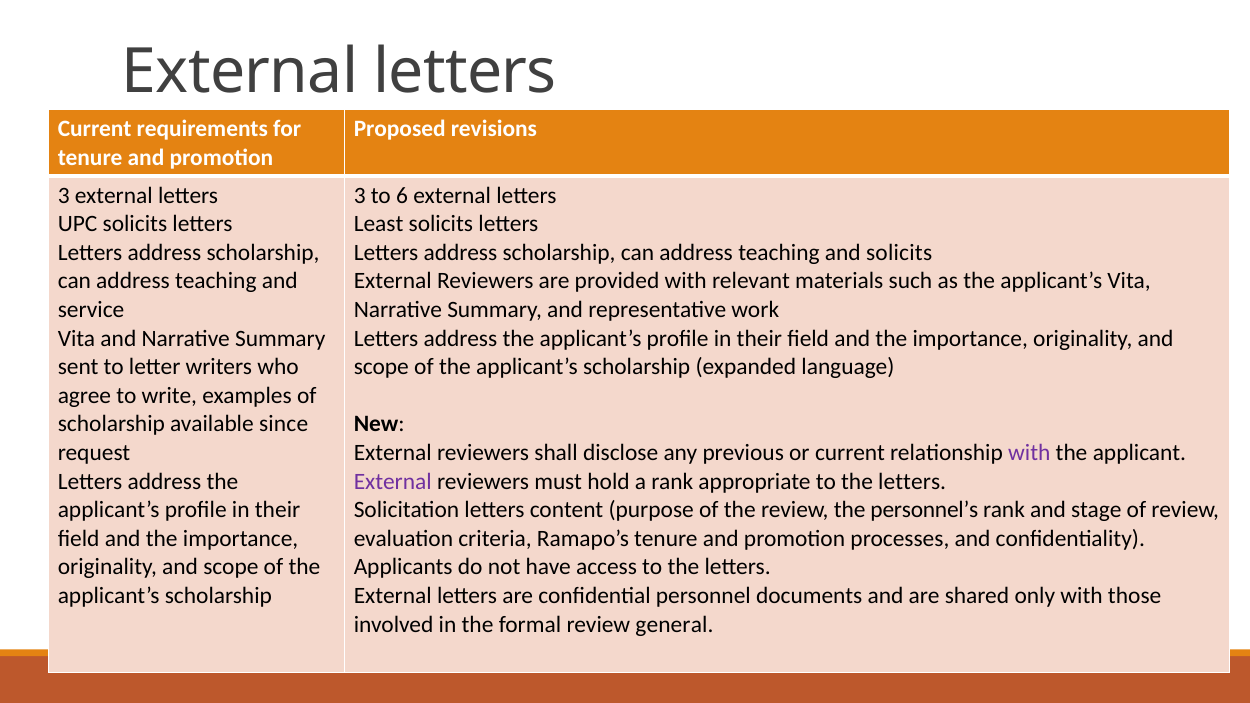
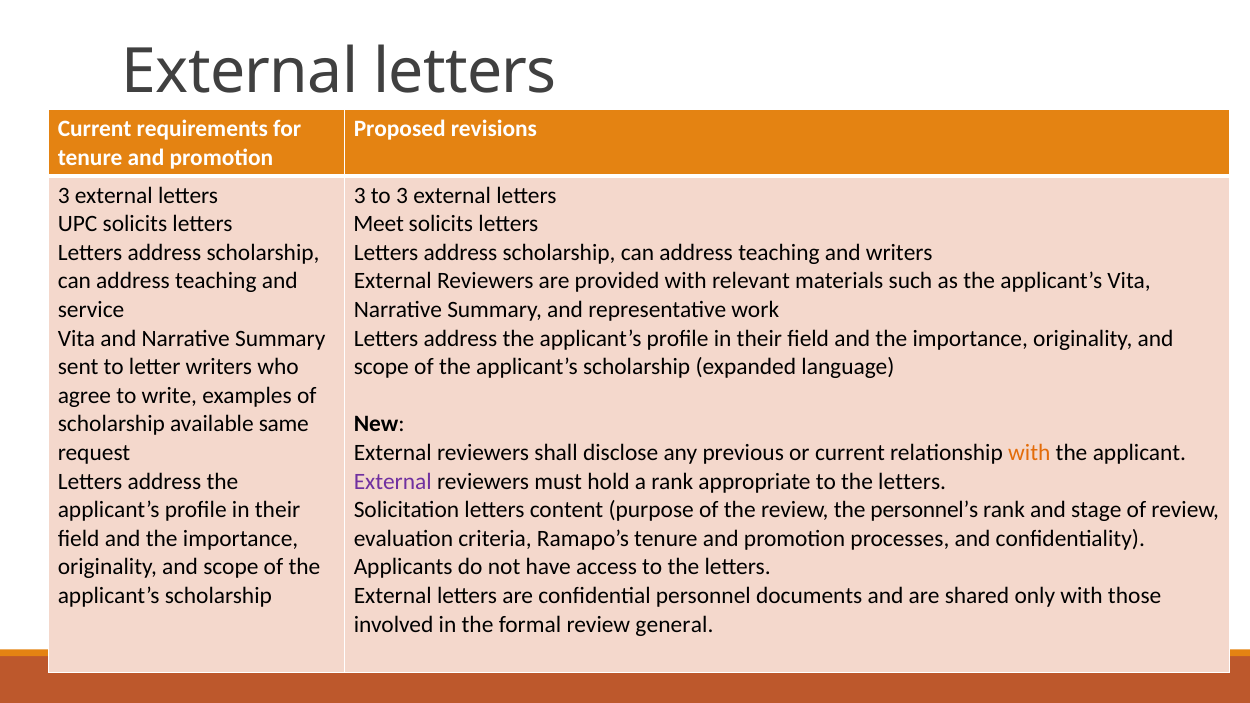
to 6: 6 -> 3
Least: Least -> Meet
and solicits: solicits -> writers
since: since -> same
with at (1029, 453) colour: purple -> orange
